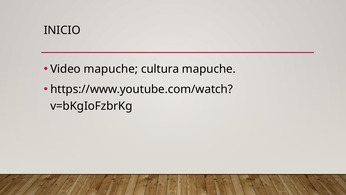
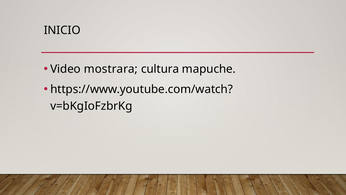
Video mapuche: mapuche -> mostrara
